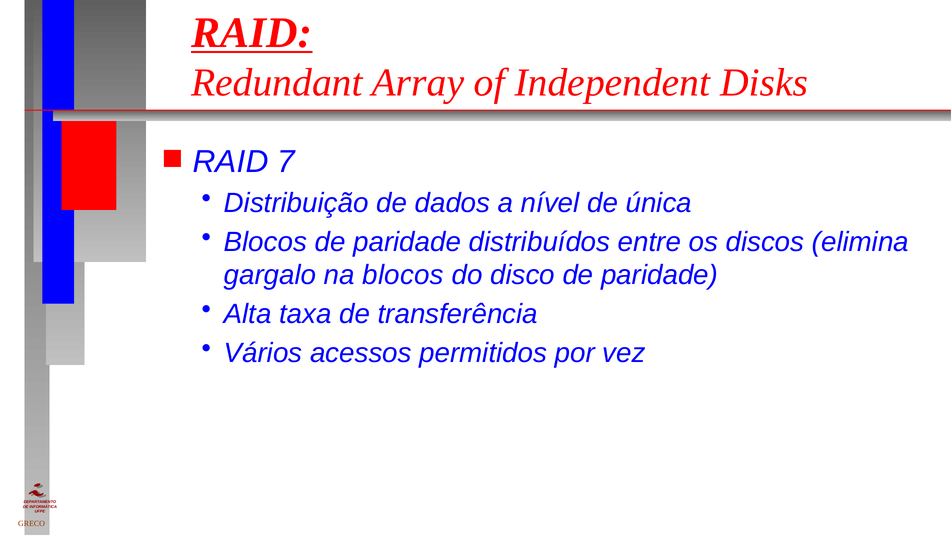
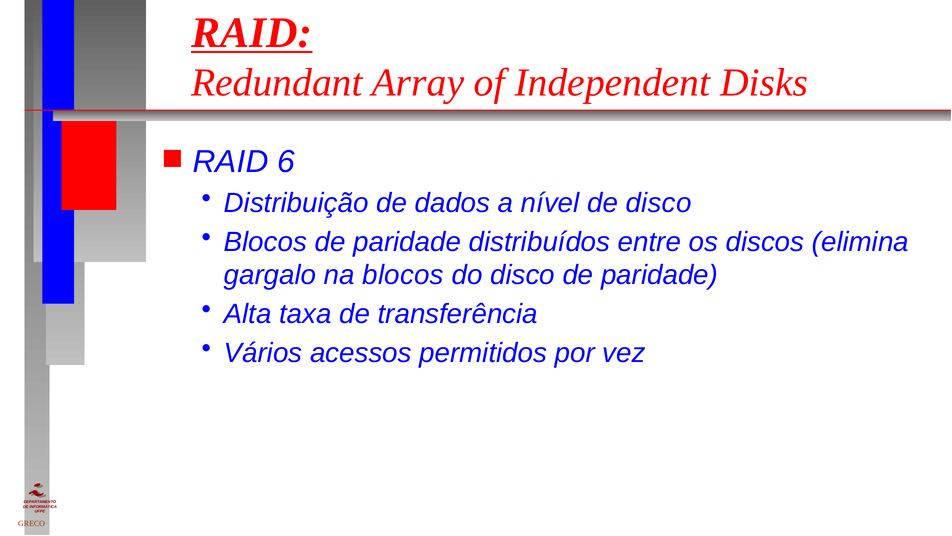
7: 7 -> 6
de única: única -> disco
